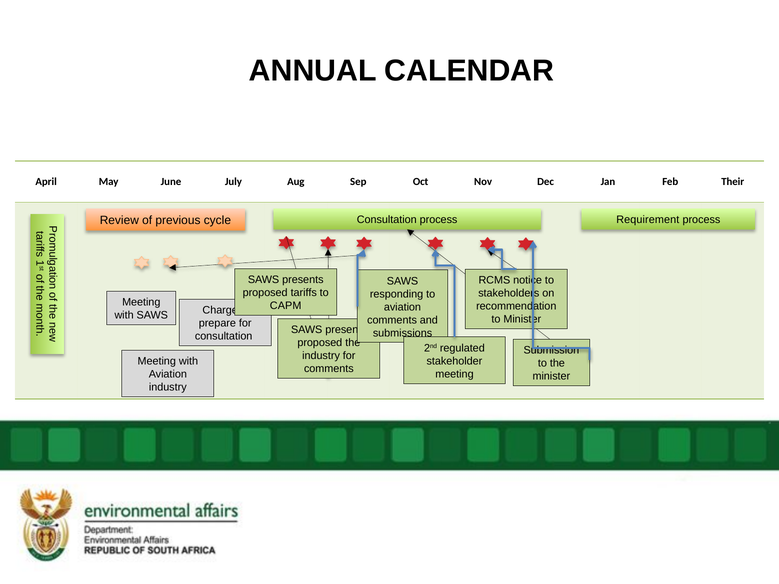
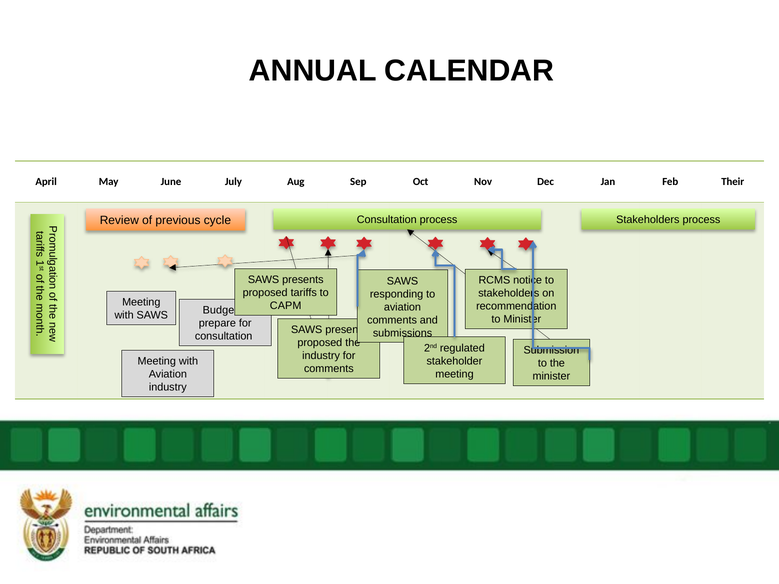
Requirement at (648, 220): Requirement -> Stakeholders
Charge: Charge -> Budget
